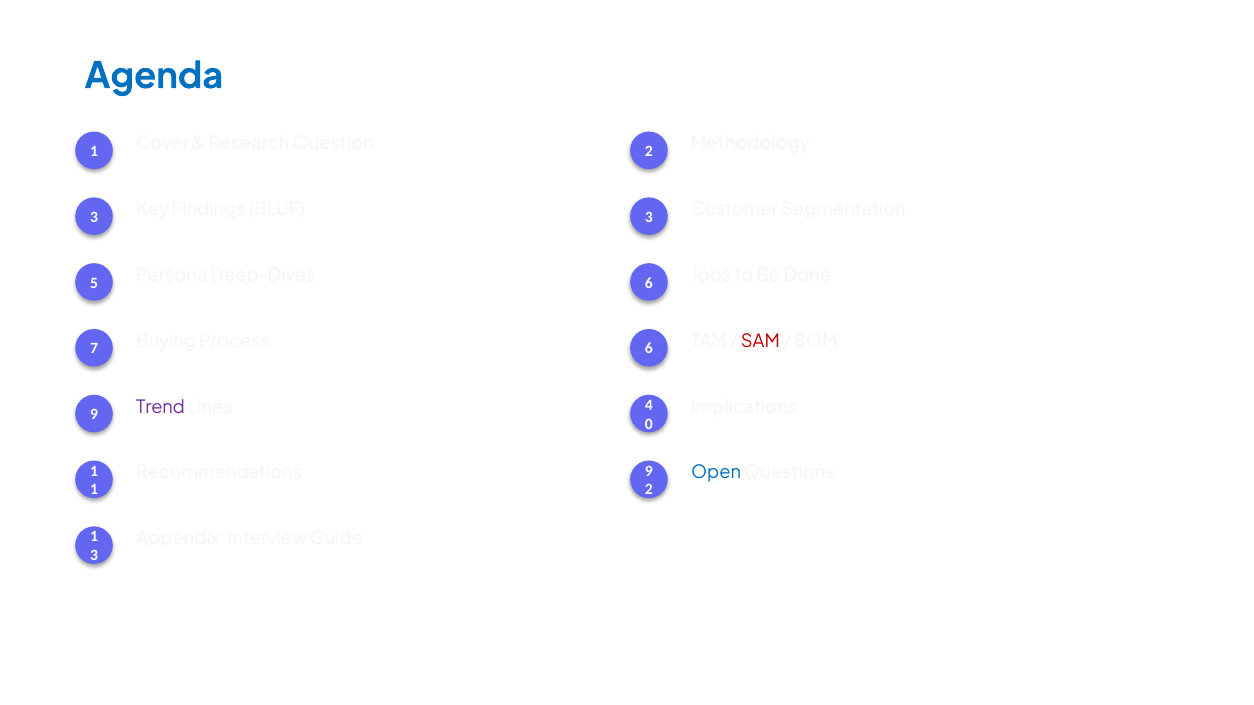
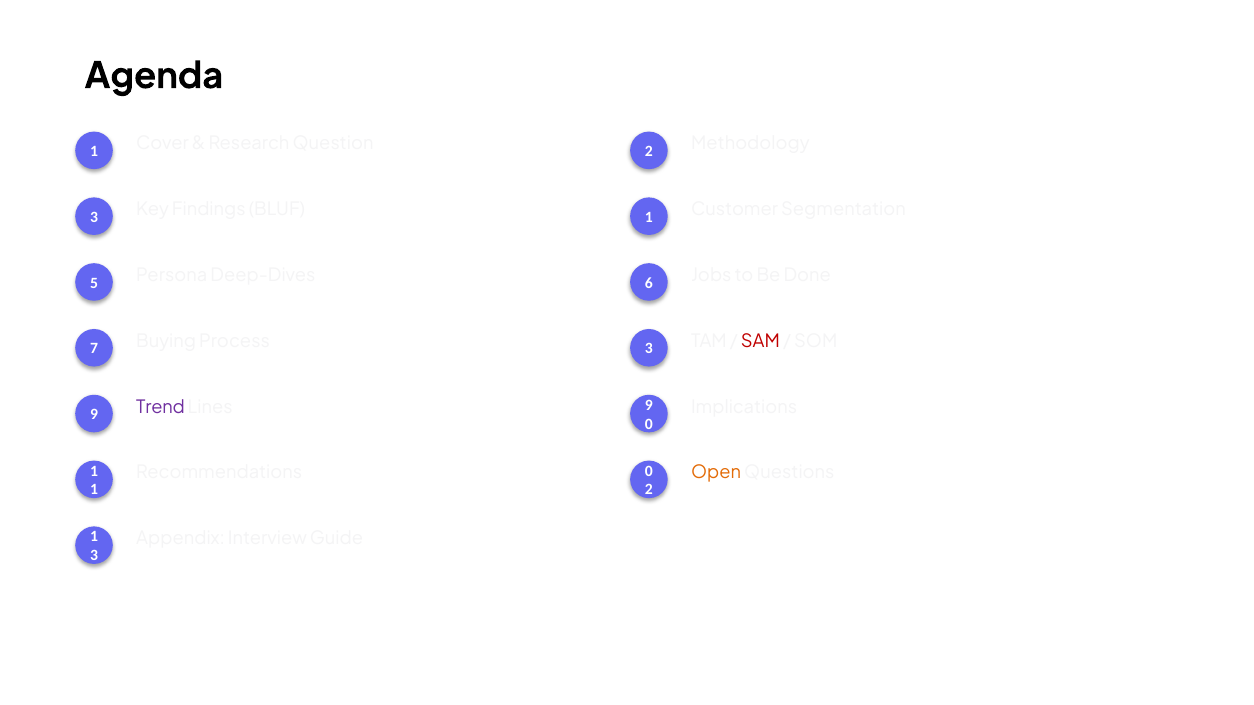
Agenda colour: blue -> black
BLUF 3: 3 -> 1
Process 6: 6 -> 3
Lines 4: 4 -> 9
Recommendations 9: 9 -> 0
Open colour: blue -> orange
